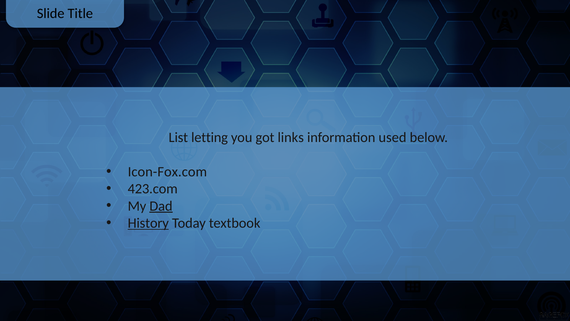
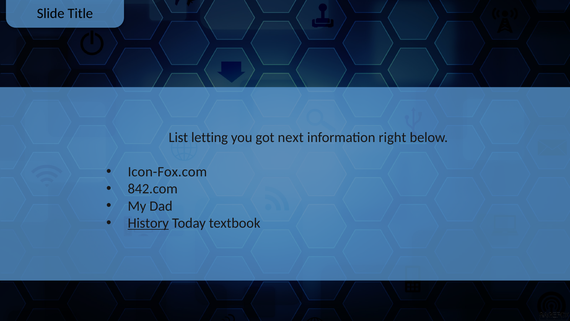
links: links -> next
used: used -> right
423.com: 423.com -> 842.com
Dad underline: present -> none
